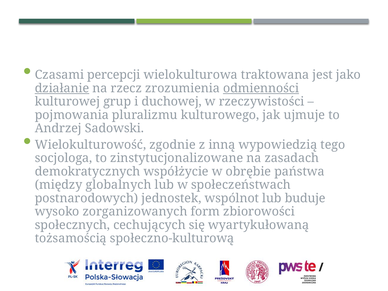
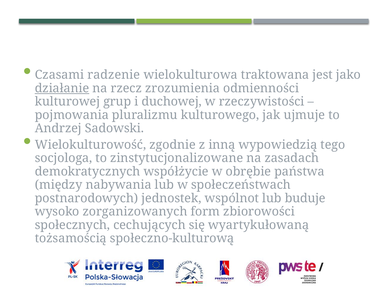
percepcji: percepcji -> radzenie
odmienności underline: present -> none
globalnych: globalnych -> nabywania
